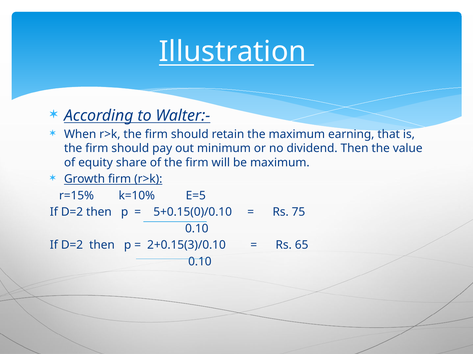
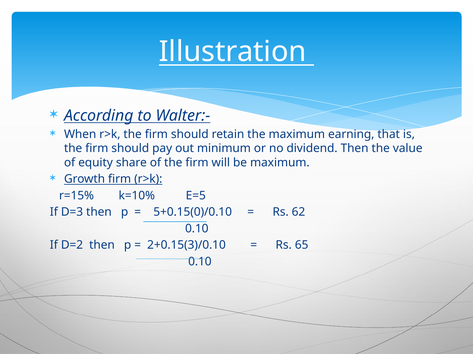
D=2 at (72, 213): D=2 -> D=3
75: 75 -> 62
